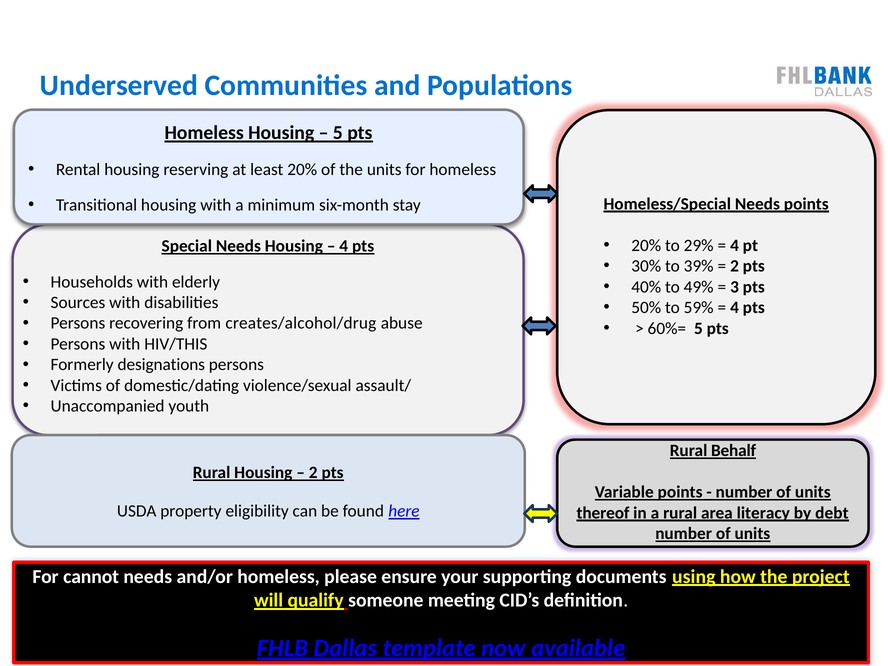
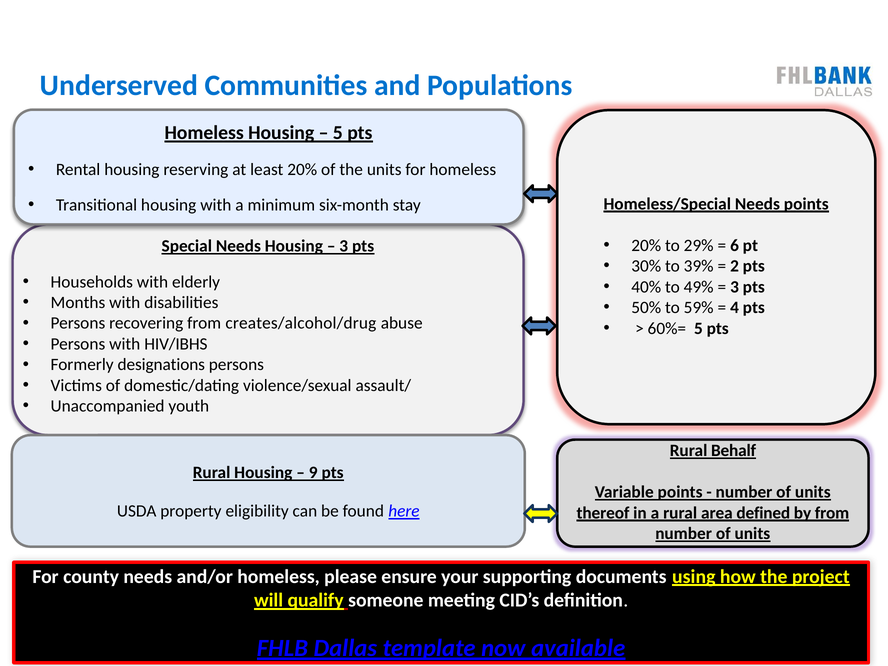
4 at (735, 245): 4 -> 6
4 at (344, 246): 4 -> 3
Sources: Sources -> Months
HIV/THIS: HIV/THIS -> HIV/IBHS
2 at (313, 473): 2 -> 9
literacy: literacy -> defined
by debt: debt -> from
cannot: cannot -> county
